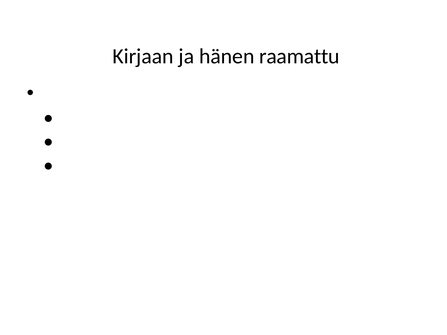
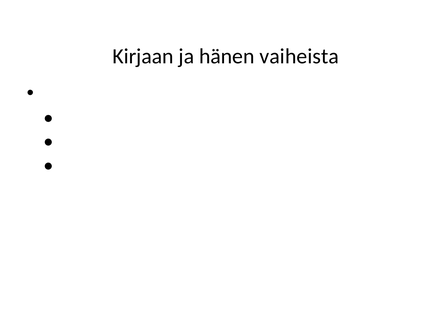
raamattu: raamattu -> vaiheista
